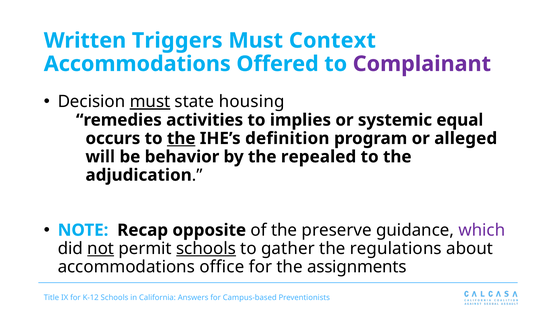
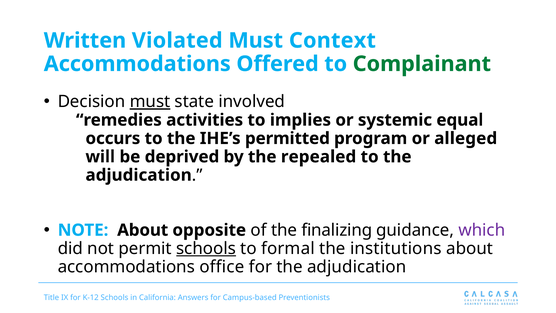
Triggers: Triggers -> Violated
Complainant colour: purple -> green
housing: housing -> involved
the at (181, 138) underline: present -> none
definition: definition -> permitted
behavior: behavior -> deprived
NOTE Recap: Recap -> About
preserve: preserve -> finalizing
not underline: present -> none
gather: gather -> formal
regulations: regulations -> institutions
for the assignments: assignments -> adjudication
